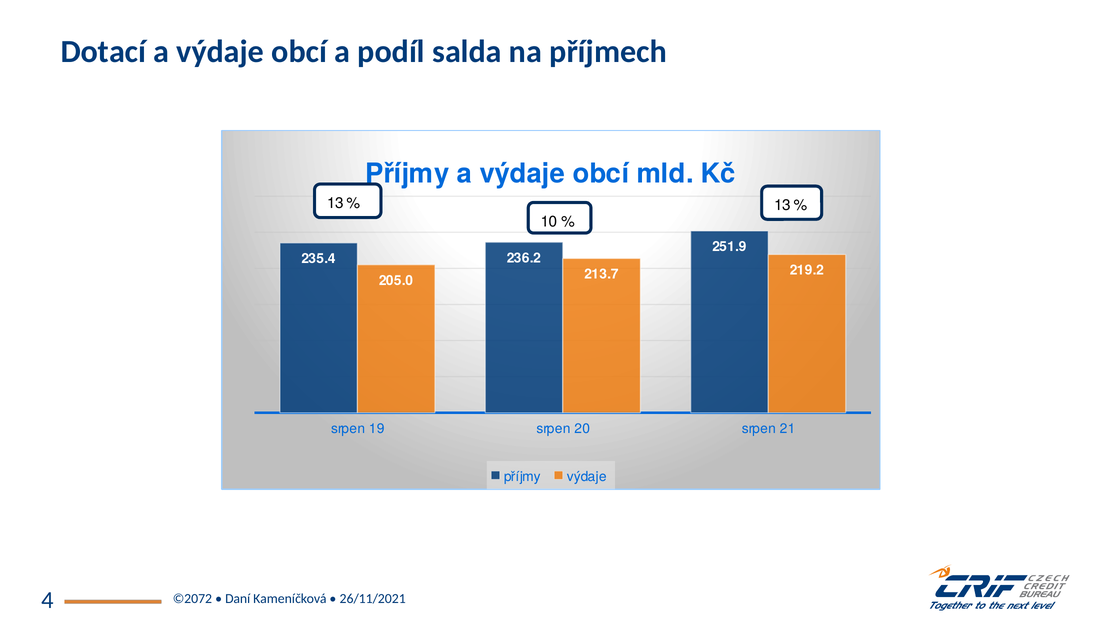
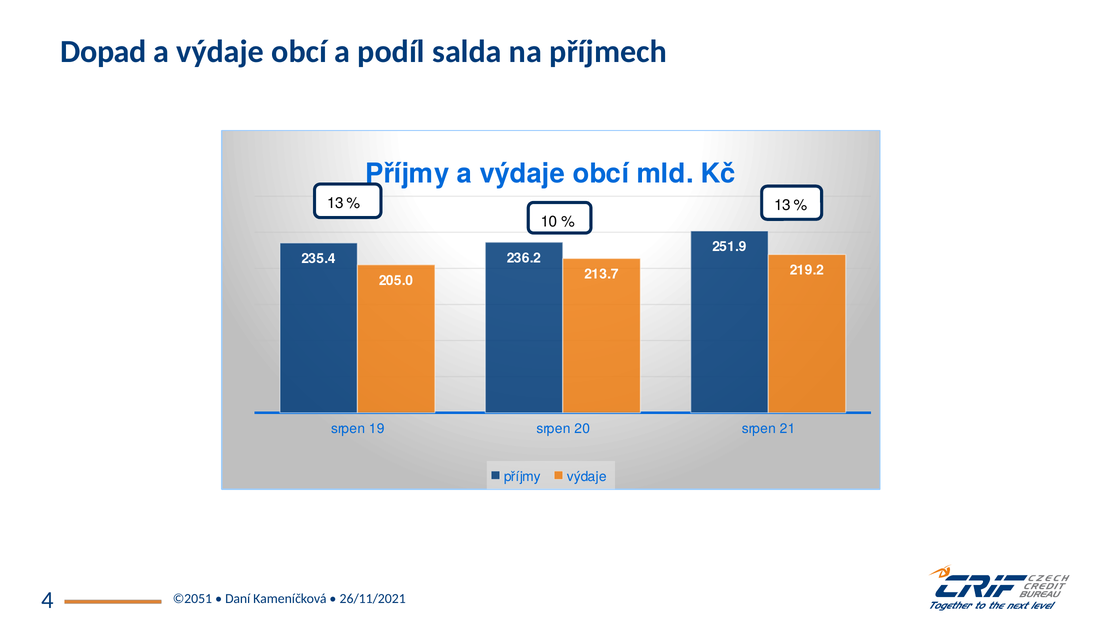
Dotací: Dotací -> Dopad
©2072: ©2072 -> ©2051
